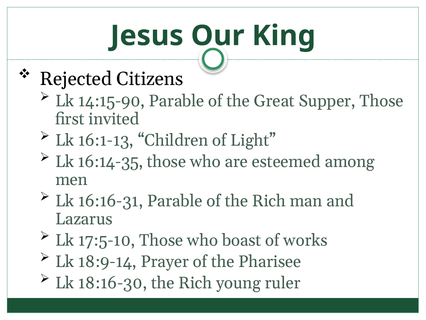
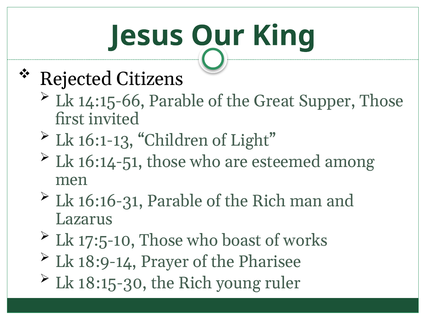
14:15-90: 14:15-90 -> 14:15-66
16:14-35: 16:14-35 -> 16:14-51
18:16-30: 18:16-30 -> 18:15-30
